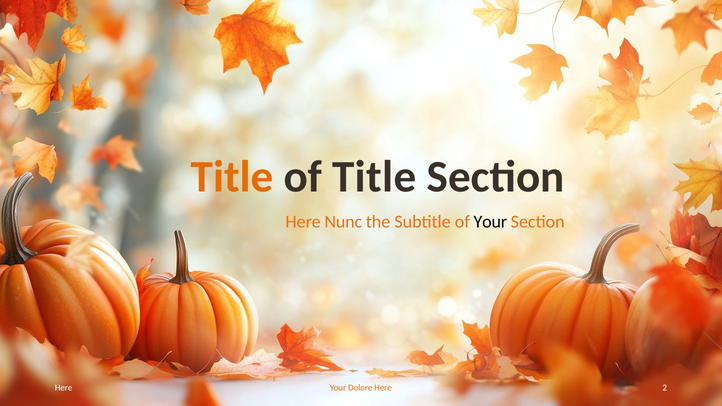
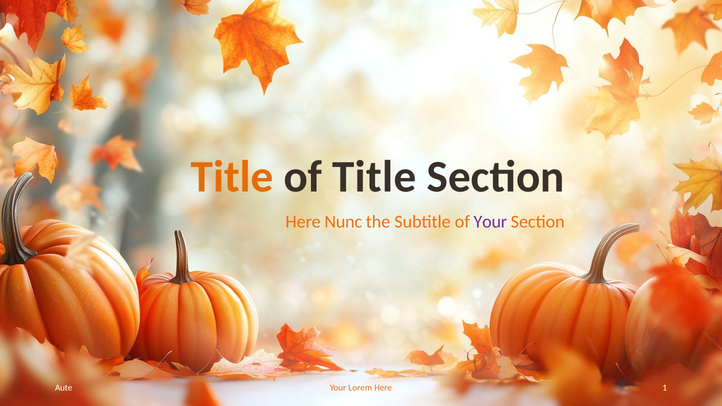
Your at (490, 222) colour: black -> purple
Here at (64, 388): Here -> Aute
Dolore: Dolore -> Lorem
2: 2 -> 1
